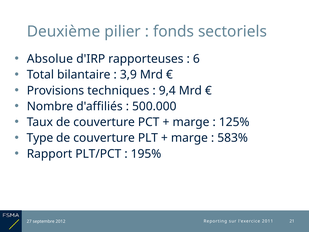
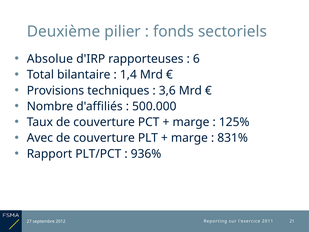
3,9: 3,9 -> 1,4
9,4: 9,4 -> 3,6
Type: Type -> Avec
583%: 583% -> 831%
195%: 195% -> 936%
